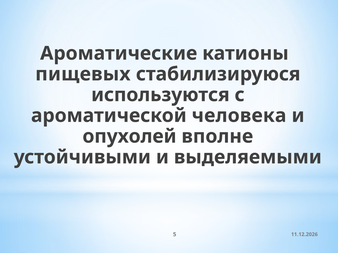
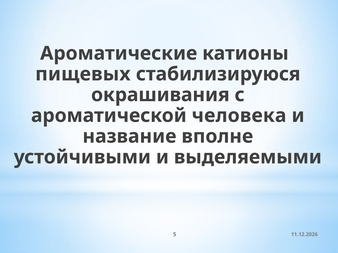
используются: используются -> окрашивания
опухолей: опухолей -> название
